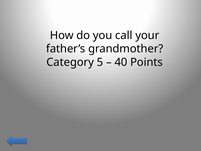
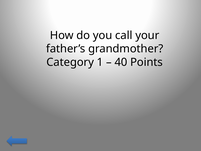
5: 5 -> 1
